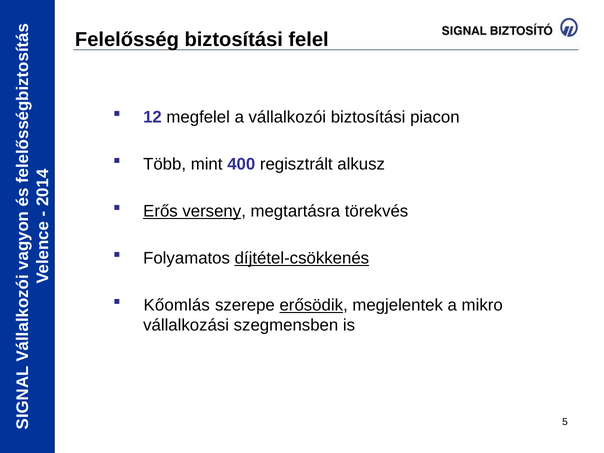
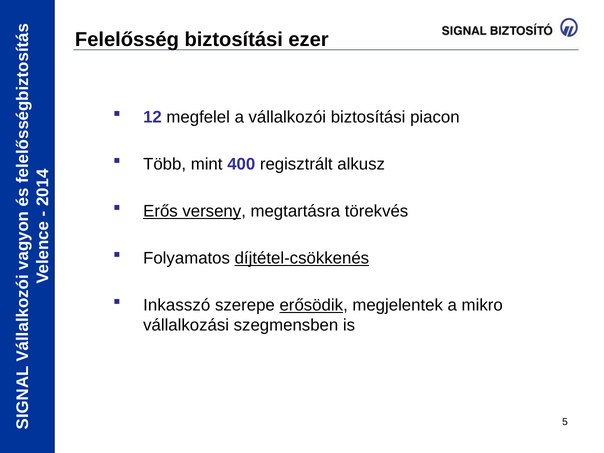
felel: felel -> ezer
Kőomlás: Kőomlás -> Inkasszó
